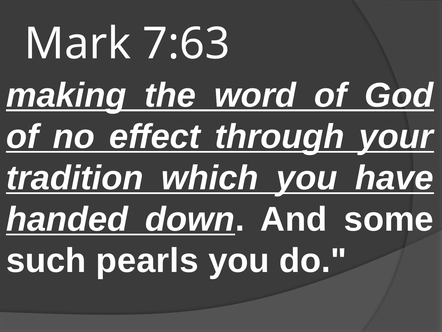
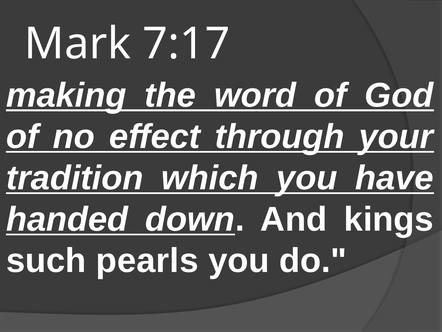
7:63: 7:63 -> 7:17
some: some -> kings
